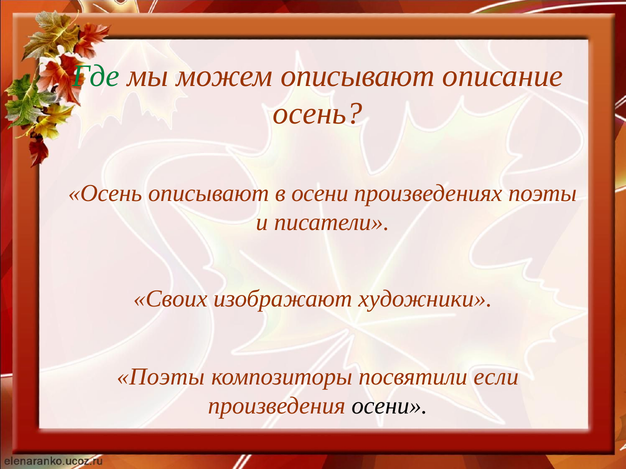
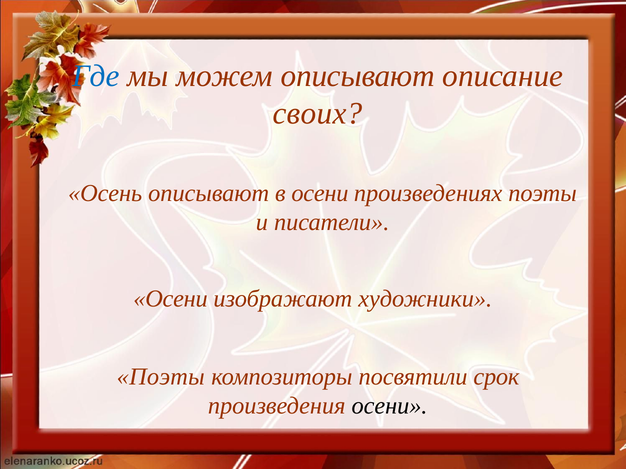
Где colour: green -> blue
осень at (318, 114): осень -> своих
Своих at (170, 299): Своих -> Осени
если: если -> срок
